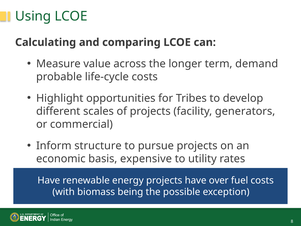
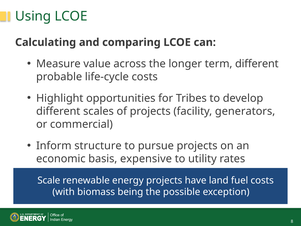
term demand: demand -> different
Have at (49, 180): Have -> Scale
over: over -> land
